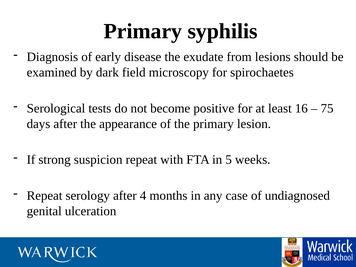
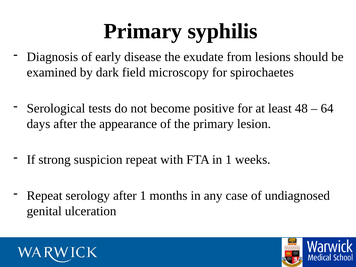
16: 16 -> 48
75: 75 -> 64
in 5: 5 -> 1
after 4: 4 -> 1
